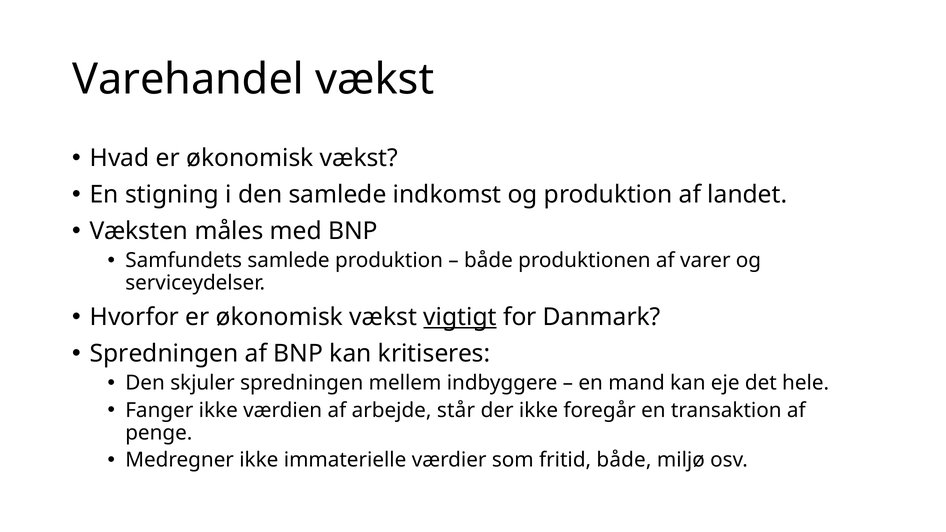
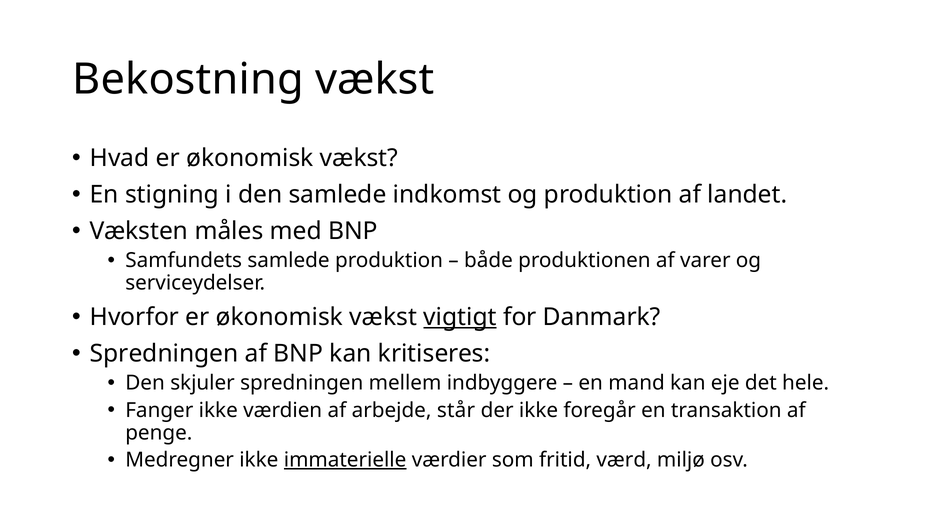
Varehandel: Varehandel -> Bekostning
immaterielle underline: none -> present
fritid både: både -> værd
